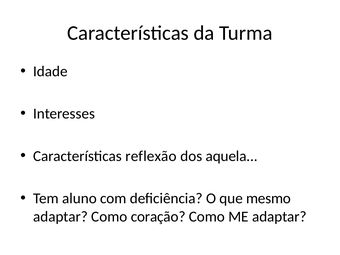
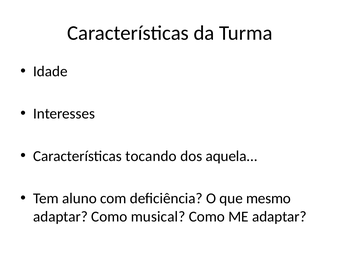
reflexão: reflexão -> tocando
coração: coração -> musical
